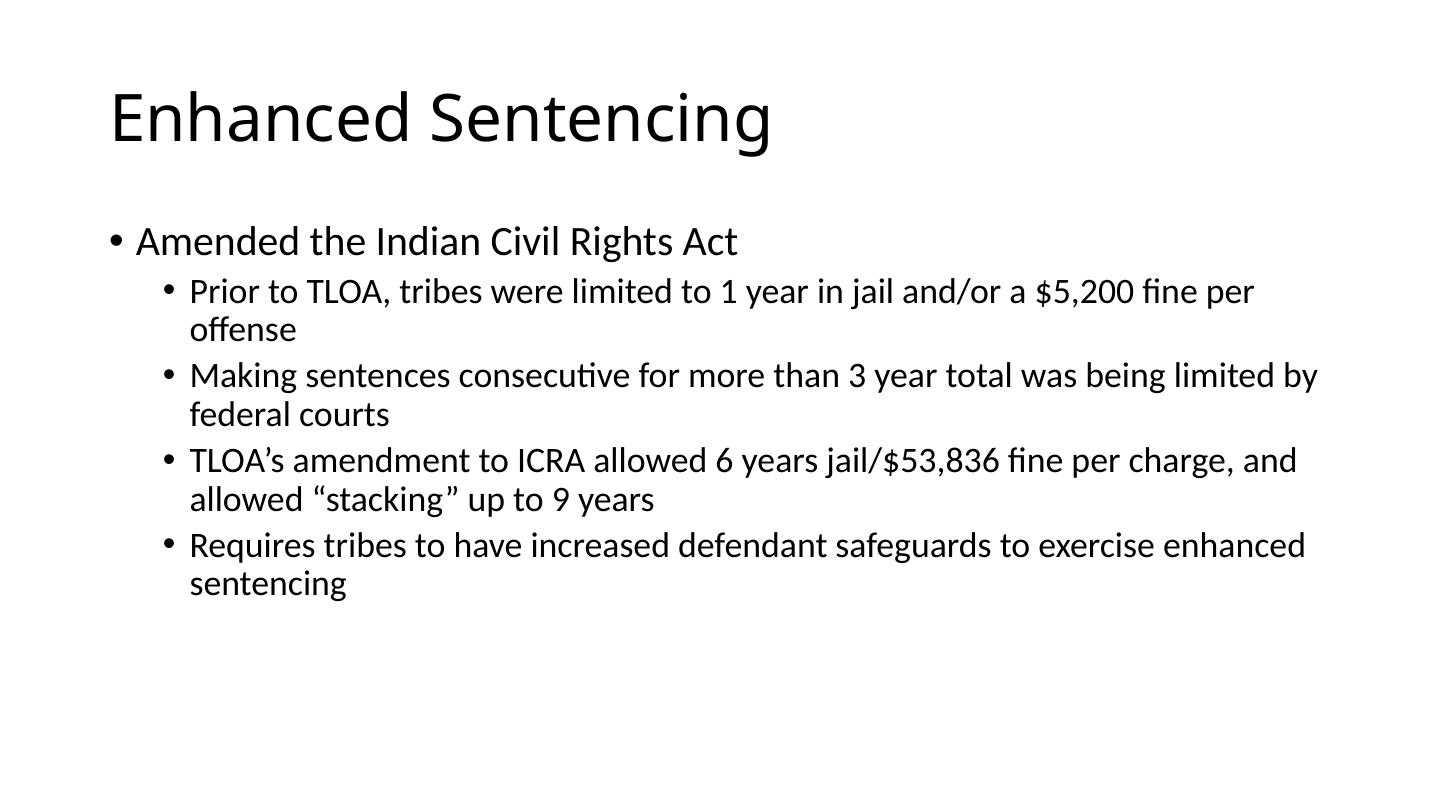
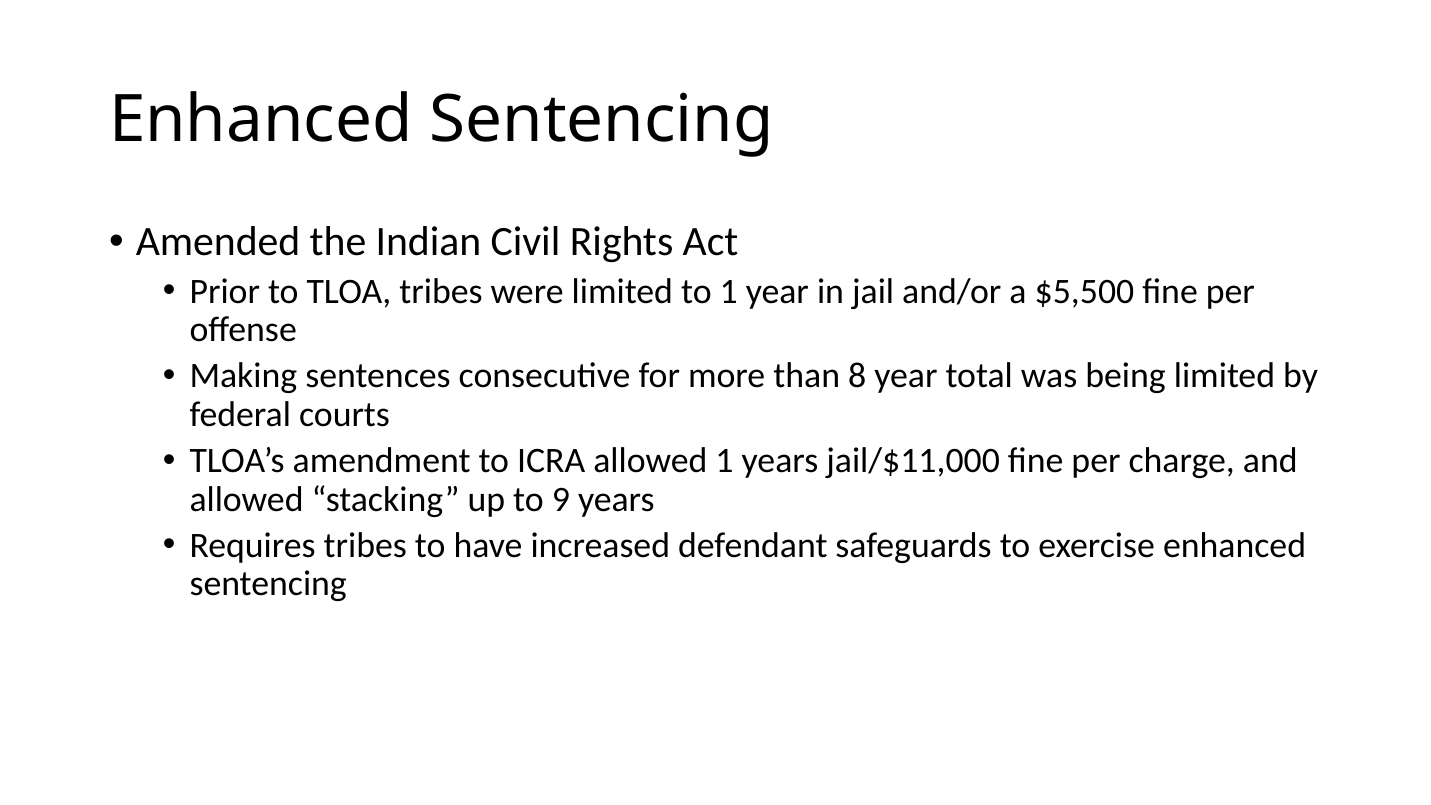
$5,200: $5,200 -> $5,500
3: 3 -> 8
allowed 6: 6 -> 1
jail/$53,836: jail/$53,836 -> jail/$11,000
